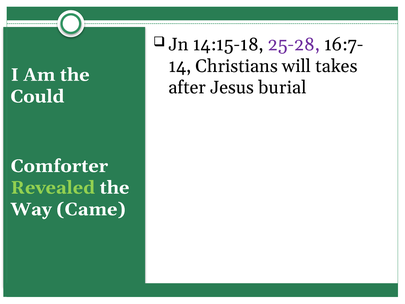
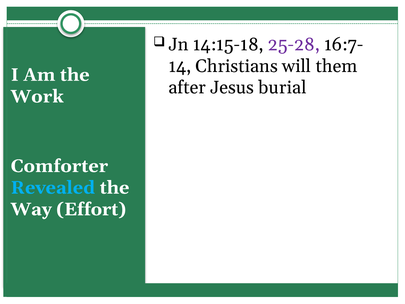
takes: takes -> them
Could: Could -> Work
Revealed colour: light green -> light blue
Came: Came -> Effort
